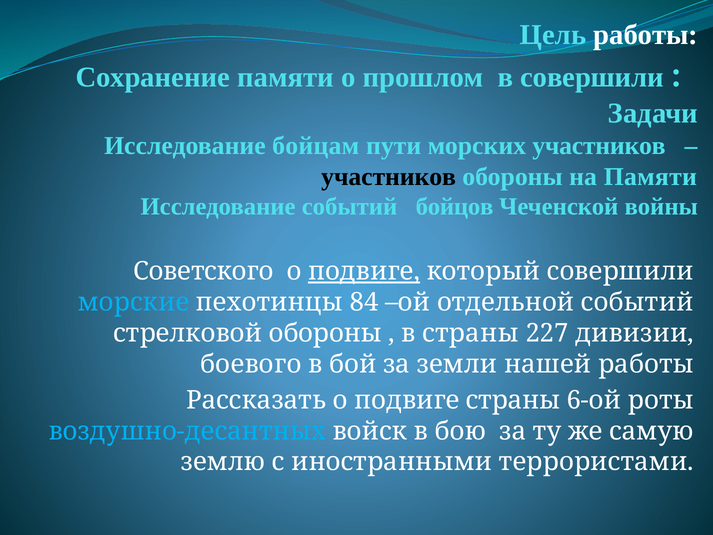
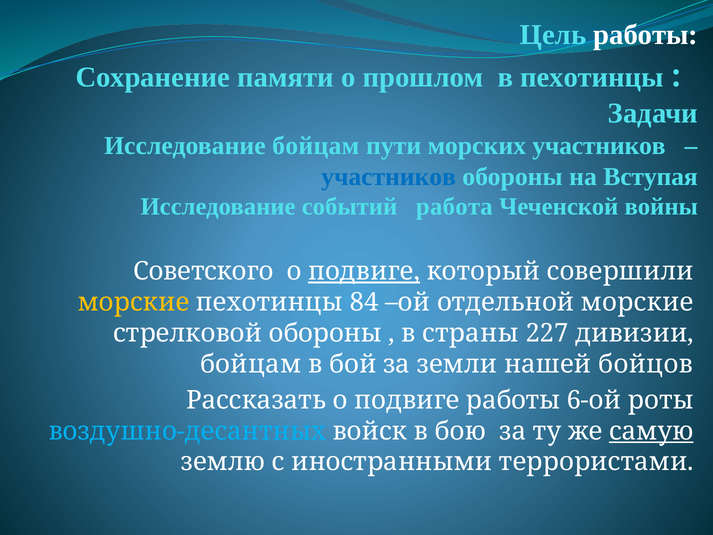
в совершили: совершили -> пехотинцы
участников at (389, 176) colour: black -> blue
на Памяти: Памяти -> Вступая
бойцов: бойцов -> работа
морские at (134, 302) colour: light blue -> yellow
отдельной событий: событий -> морские
боевого at (251, 364): боевого -> бойцам
нашей работы: работы -> бойцов
подвиге страны: страны -> работы
самую underline: none -> present
